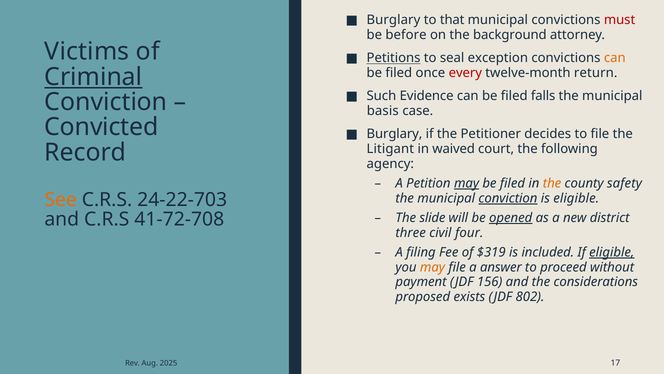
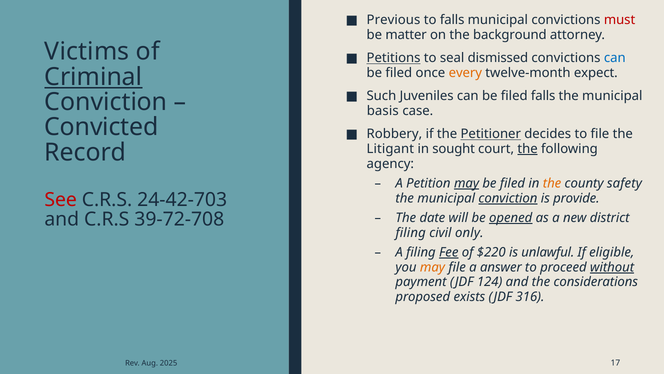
Burglary at (393, 20): Burglary -> Previous
to that: that -> falls
before: before -> matter
exception: exception -> dismissed
can at (615, 58) colour: orange -> blue
every colour: red -> orange
return: return -> expect
Evidence: Evidence -> Juveniles
Burglary at (394, 134): Burglary -> Robbery
Petitioner underline: none -> present
waived: waived -> sought
the at (528, 149) underline: none -> present
See colour: orange -> red
24-22-703: 24-22-703 -> 24-42-703
is eligible: eligible -> provide
41-72-708: 41-72-708 -> 39-72-708
slide: slide -> date
three at (411, 232): three -> filing
four: four -> only
Fee underline: none -> present
$319: $319 -> $220
included: included -> unlawful
eligible at (612, 252) underline: present -> none
without underline: none -> present
156: 156 -> 124
802: 802 -> 316
